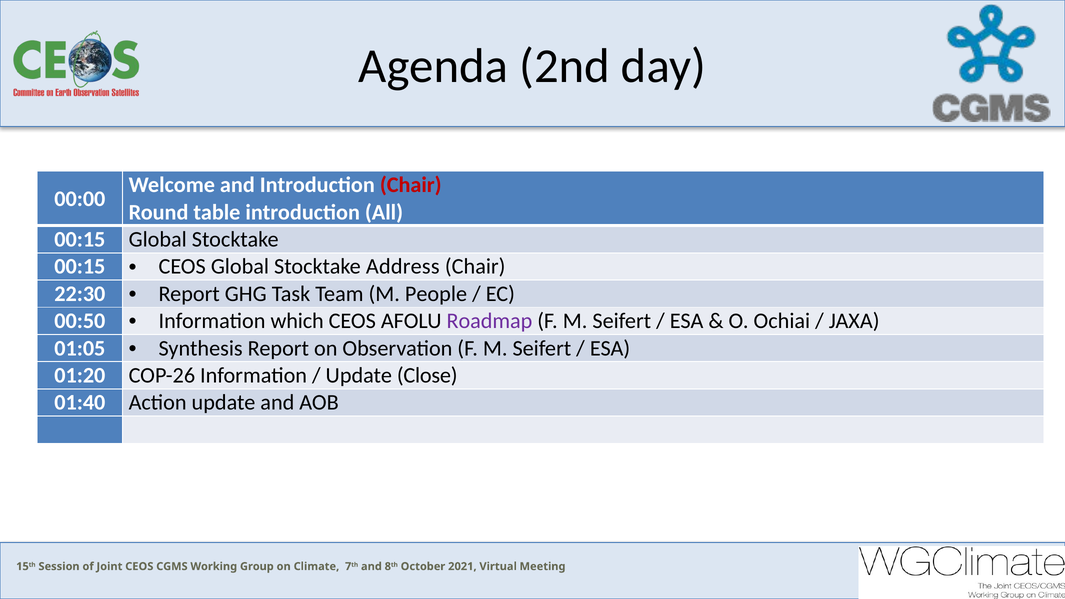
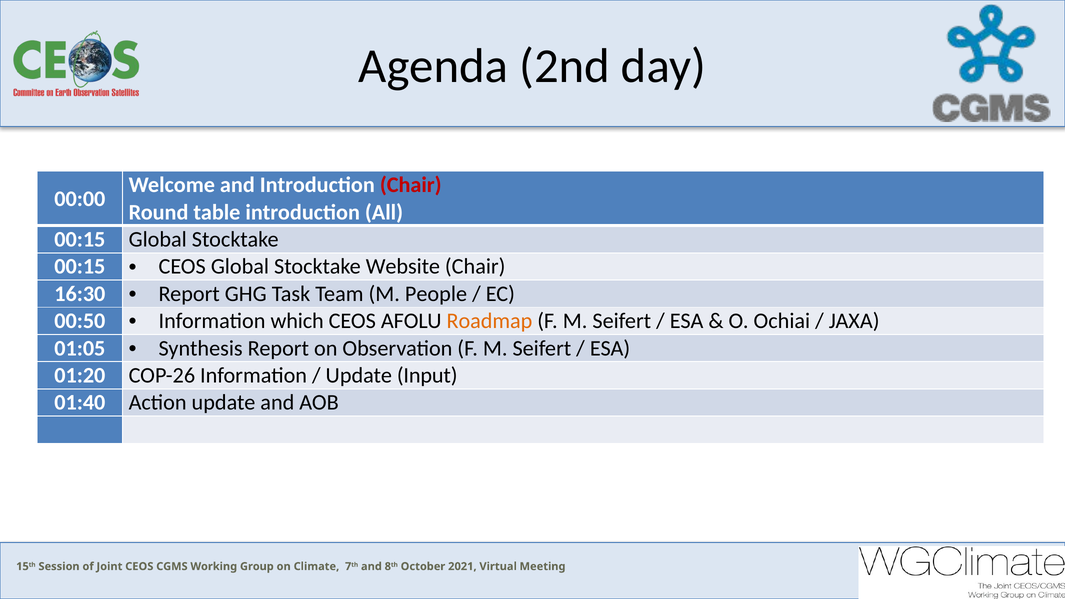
Address: Address -> Website
22:30: 22:30 -> 16:30
Roadmap colour: purple -> orange
Close: Close -> Input
